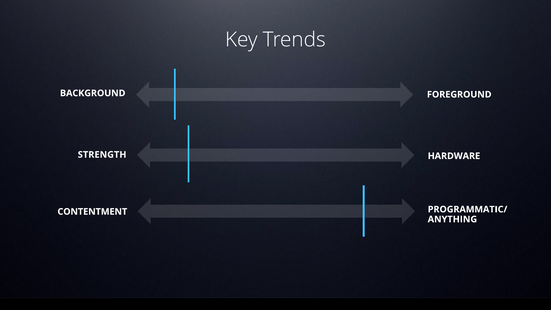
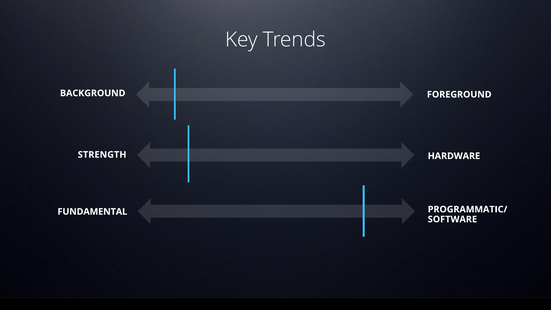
CONTENTMENT: CONTENTMENT -> FUNDAMENTAL
ANYTHING: ANYTHING -> SOFTWARE
